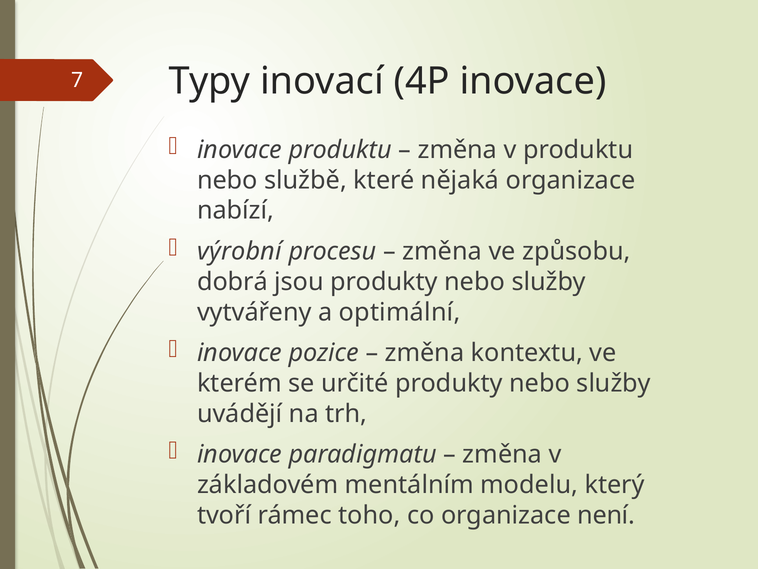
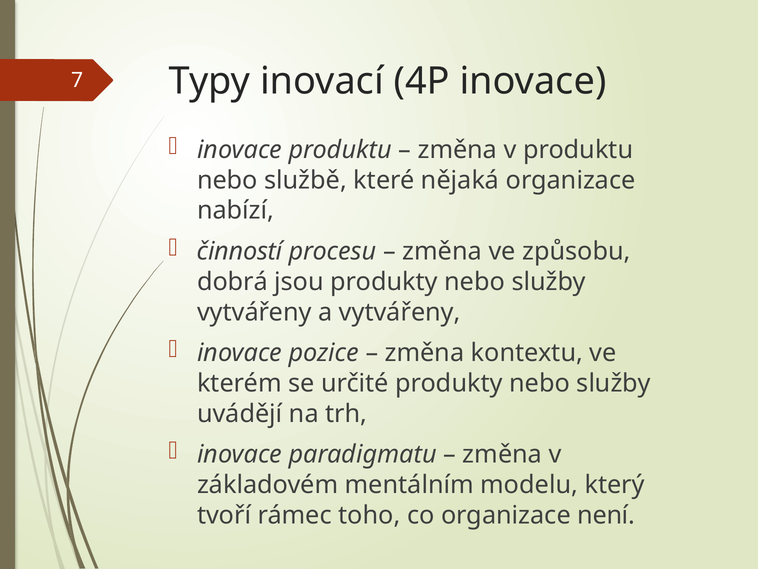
výrobní: výrobní -> činností
a optimální: optimální -> vytvářeny
